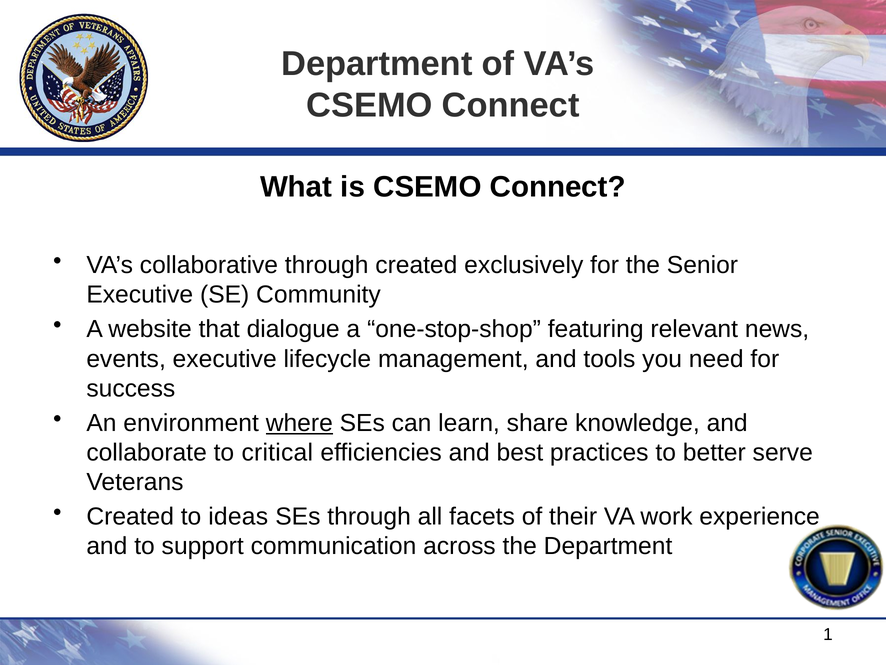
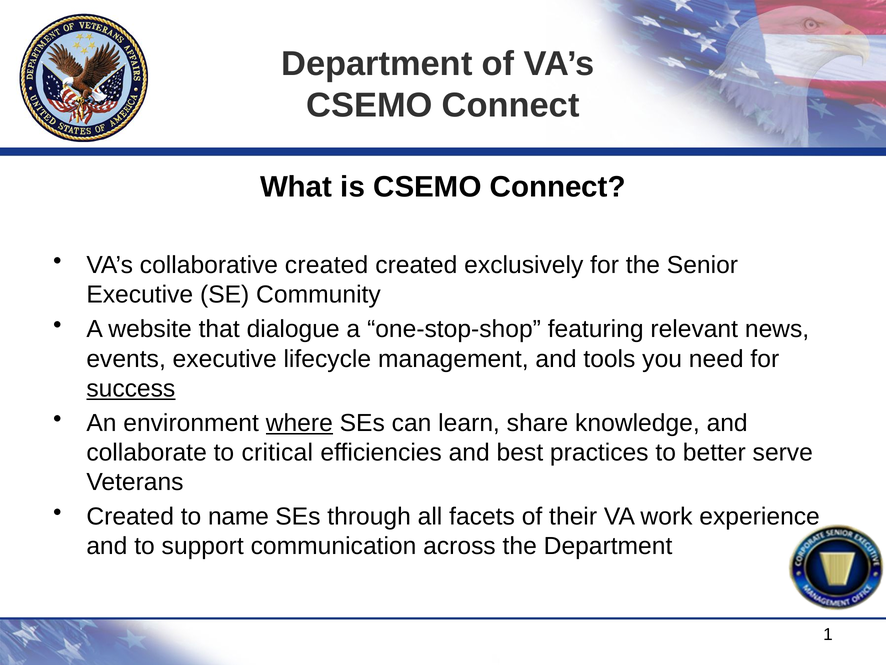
collaborative through: through -> created
success underline: none -> present
ideas: ideas -> name
